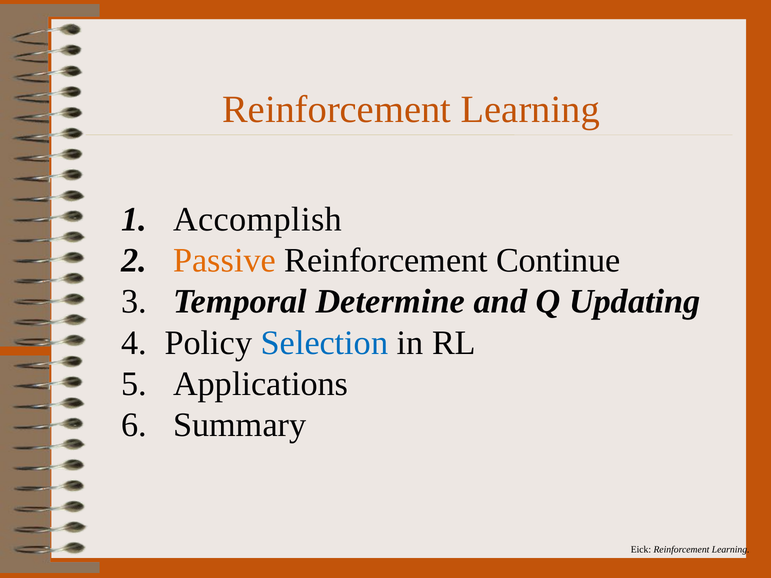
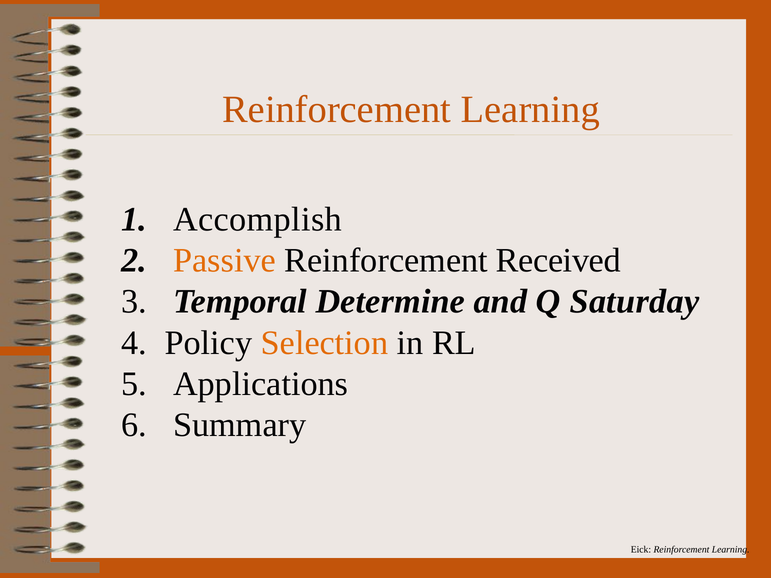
Continue: Continue -> Received
Updating: Updating -> Saturday
Selection colour: blue -> orange
